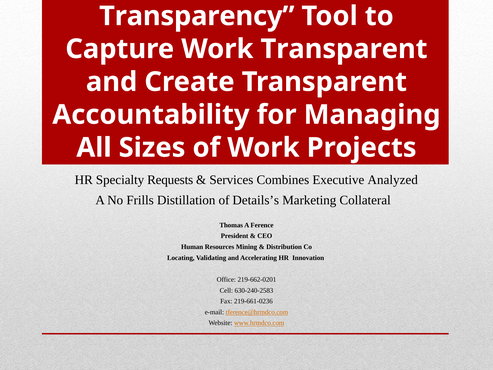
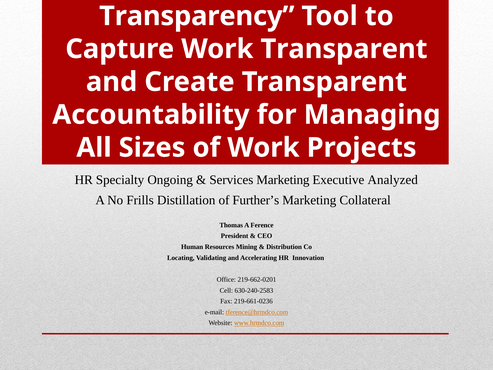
Requests: Requests -> Ongoing
Services Combines: Combines -> Marketing
Details’s: Details’s -> Further’s
